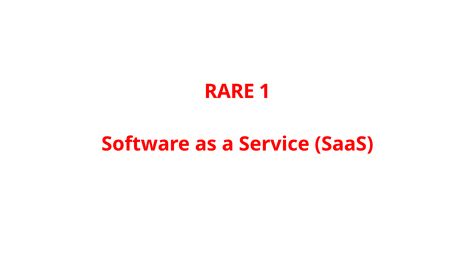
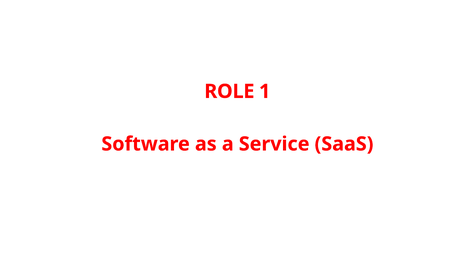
RARE: RARE -> ROLE
